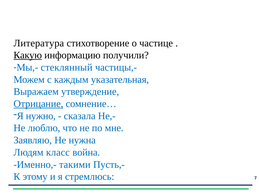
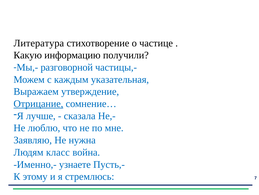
Какую underline: present -> none
стеклянный: стеклянный -> разговорной
нужно: нужно -> лучше
такими: такими -> узнаете
